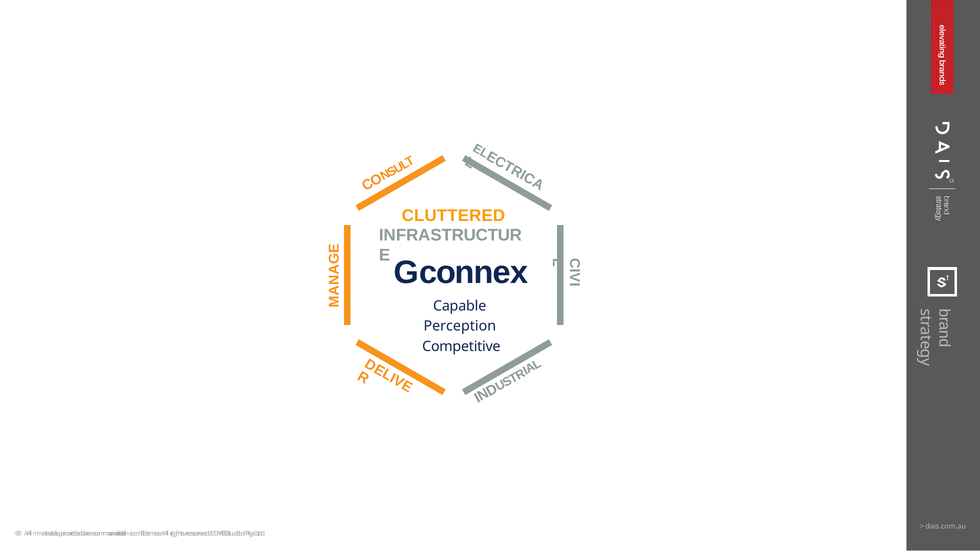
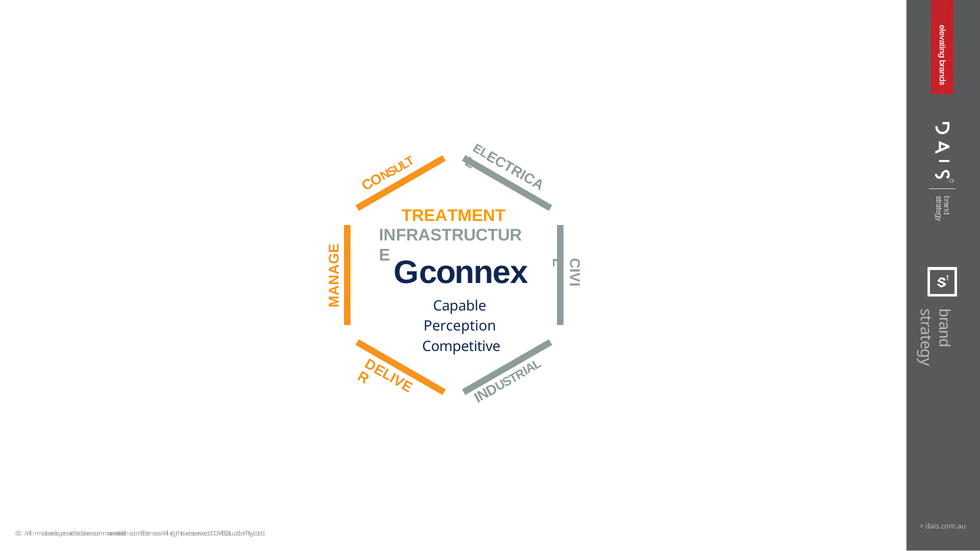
CLUTTERED: CLUTTERED -> TREATMENT
